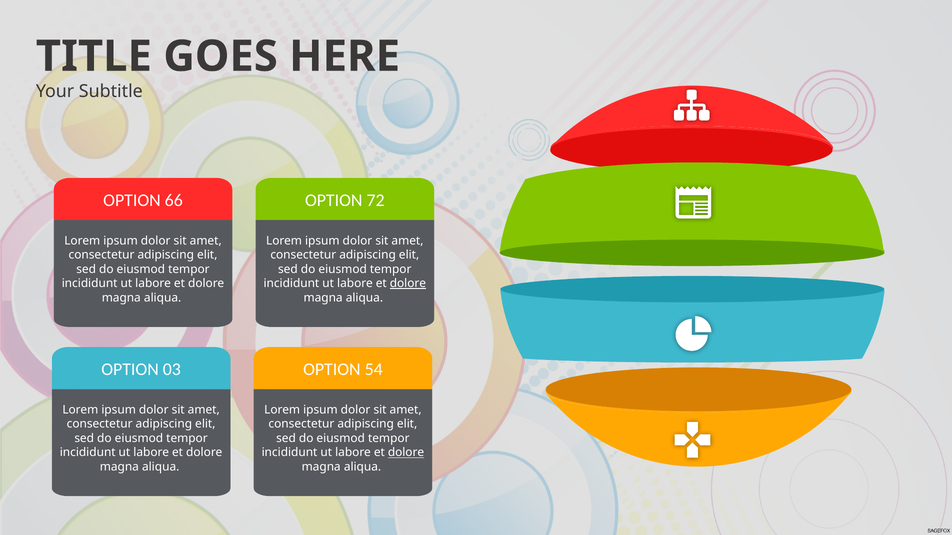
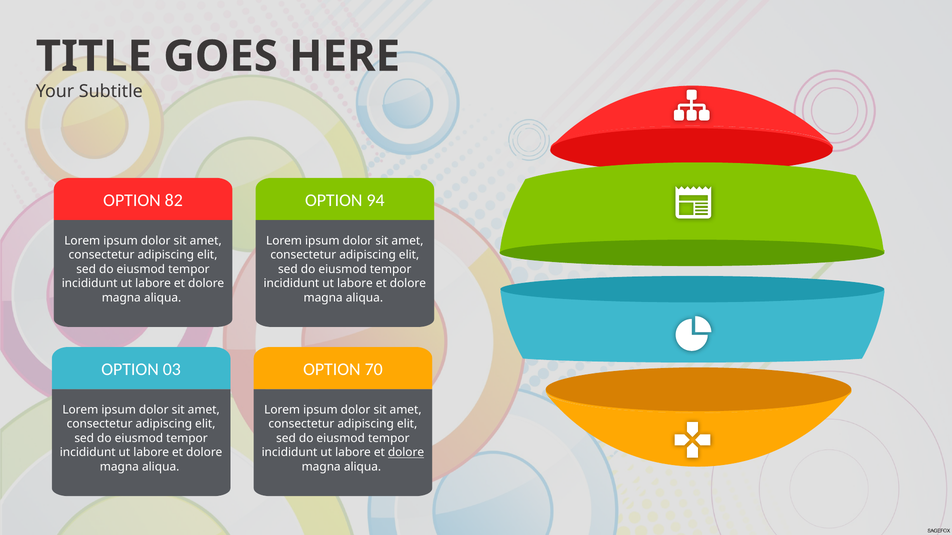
66: 66 -> 82
72: 72 -> 94
dolore at (408, 284) underline: present -> none
54: 54 -> 70
